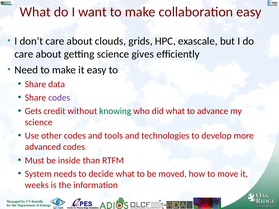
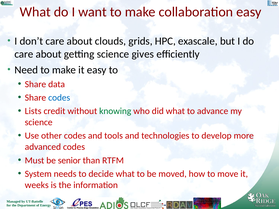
codes at (59, 98) colour: purple -> blue
Gets: Gets -> Lists
inside: inside -> senior
